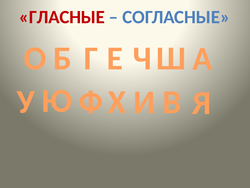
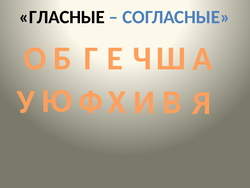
ГЛАСНЫЕ colour: red -> black
